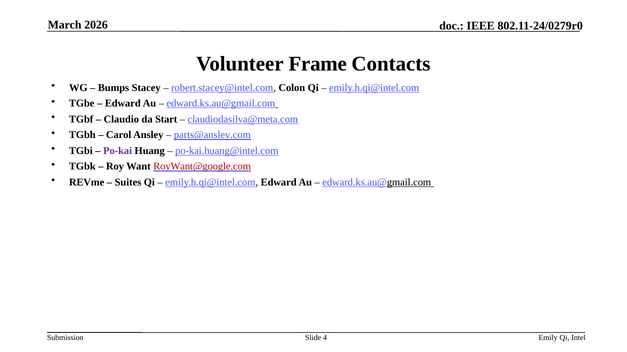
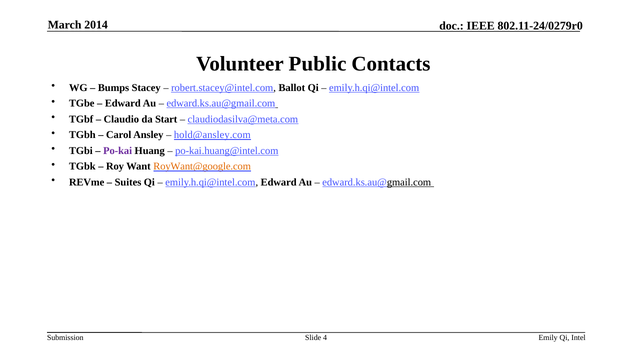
2026: 2026 -> 2014
Frame: Frame -> Public
Colon: Colon -> Ballot
parts@ansley.com: parts@ansley.com -> hold@ansley.com
RoyWant@google.com colour: red -> orange
